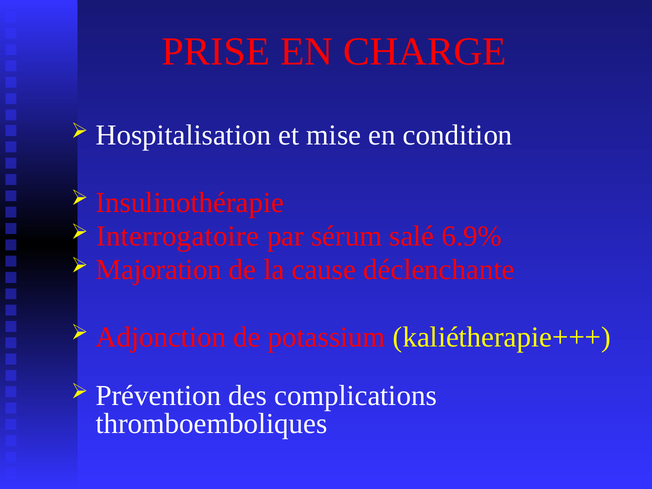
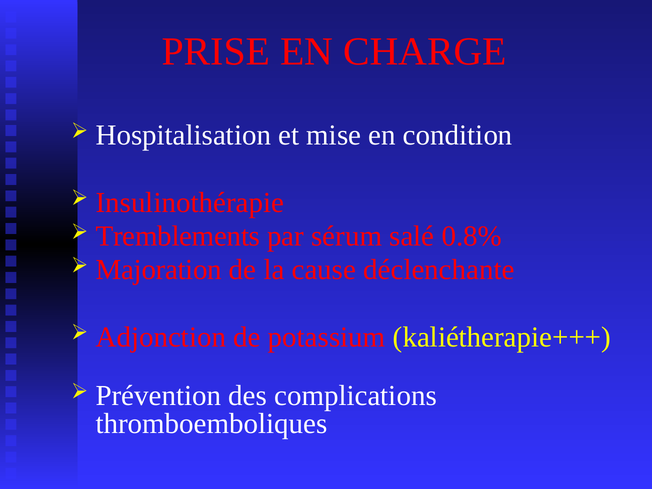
Interrogatoire: Interrogatoire -> Tremblements
6.9%: 6.9% -> 0.8%
